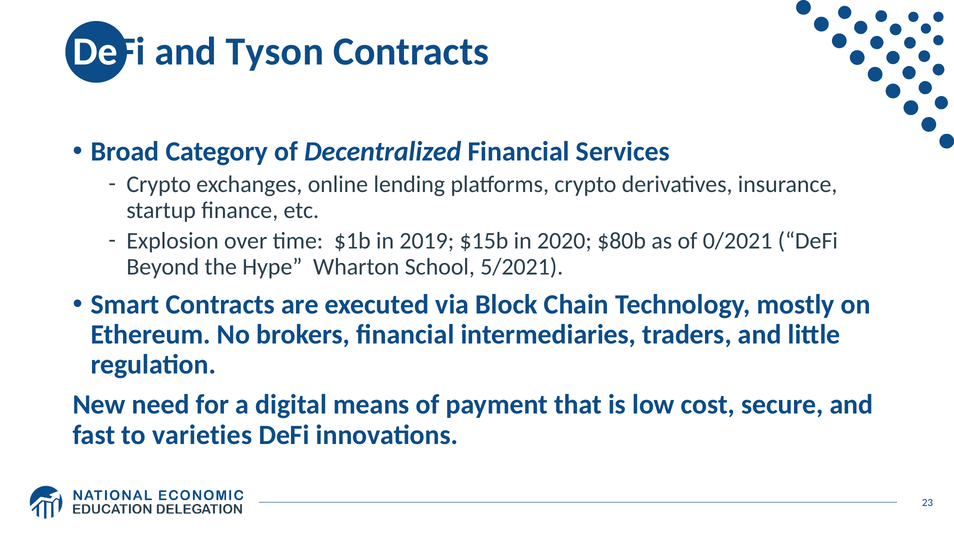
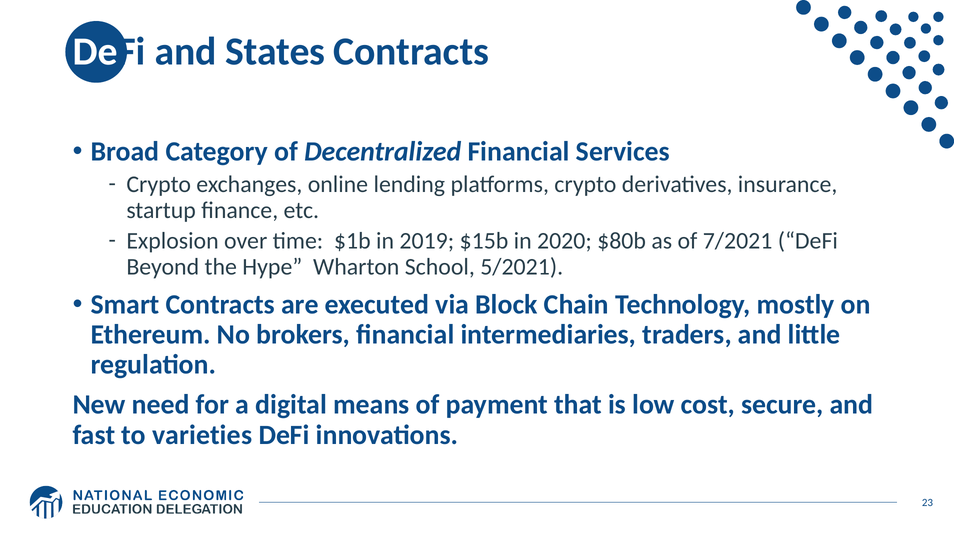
Tyson: Tyson -> States
0/2021: 0/2021 -> 7/2021
